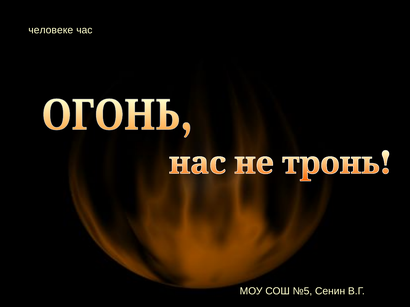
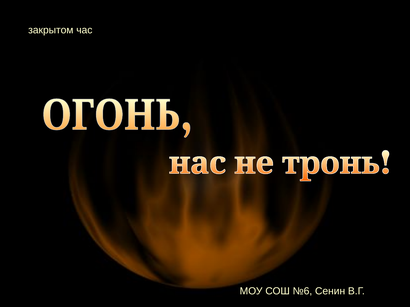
человеке: человеке -> закрытом
№5: №5 -> №6
